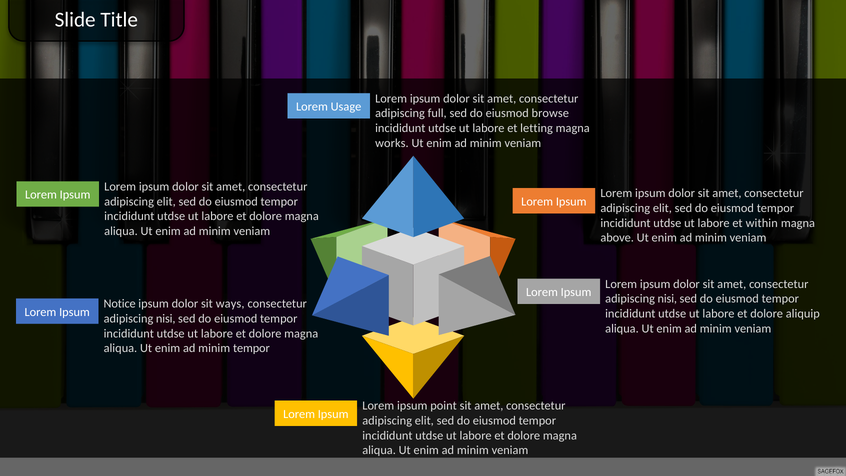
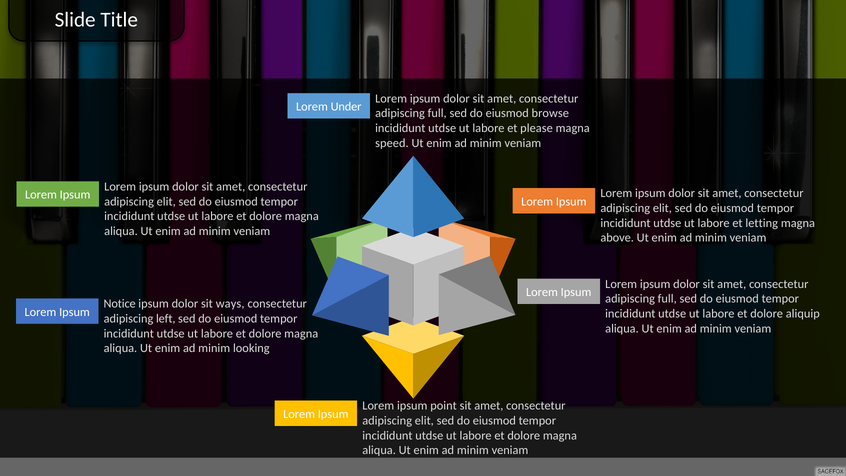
Usage: Usage -> Under
letting: letting -> please
works: works -> speed
within: within -> letting
nisi at (667, 299): nisi -> full
nisi at (166, 319): nisi -> left
minim tempor: tempor -> looking
